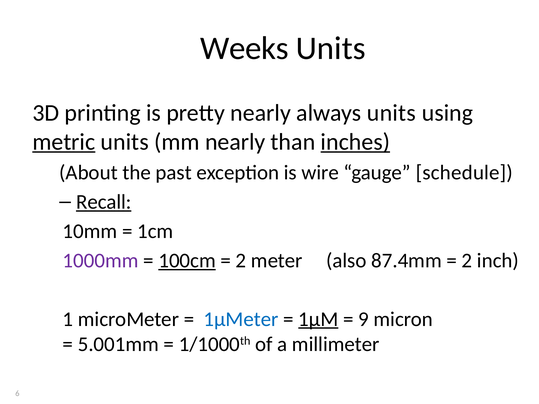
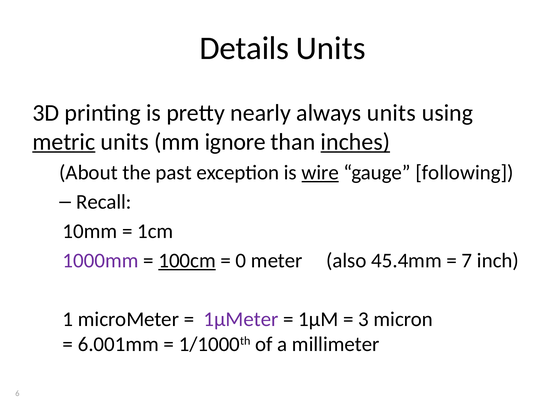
Weeks: Weeks -> Details
mm nearly: nearly -> ignore
wire underline: none -> present
schedule: schedule -> following
Recall underline: present -> none
2 at (241, 261): 2 -> 0
87.4mm: 87.4mm -> 45.4mm
2 at (467, 261): 2 -> 7
1µMeter colour: blue -> purple
1µM underline: present -> none
9: 9 -> 3
5.001mm: 5.001mm -> 6.001mm
